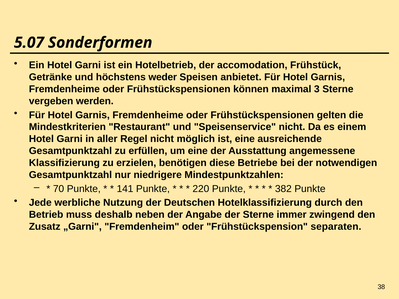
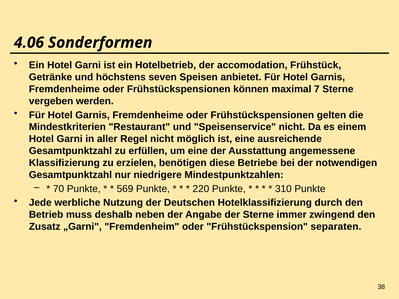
5.07: 5.07 -> 4.06
weder: weder -> seven
3: 3 -> 7
141: 141 -> 569
382: 382 -> 310
